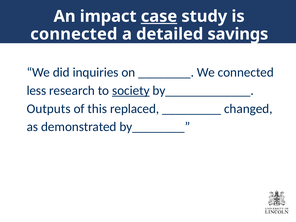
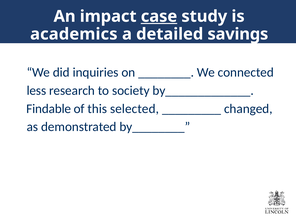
connected at (74, 34): connected -> academics
society underline: present -> none
Outputs: Outputs -> Findable
replaced: replaced -> selected
